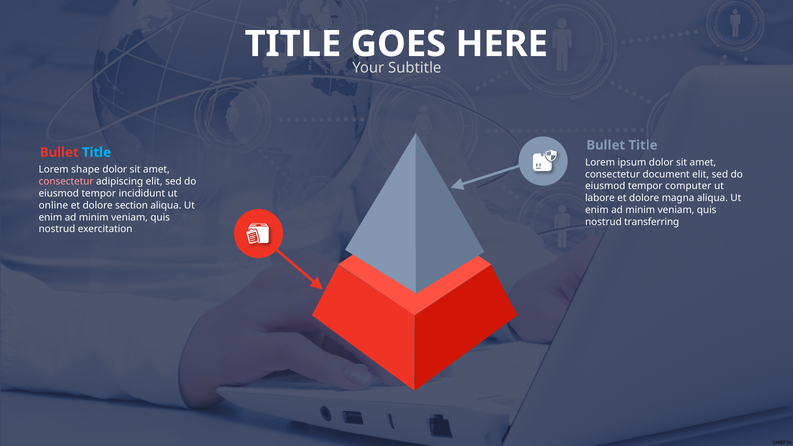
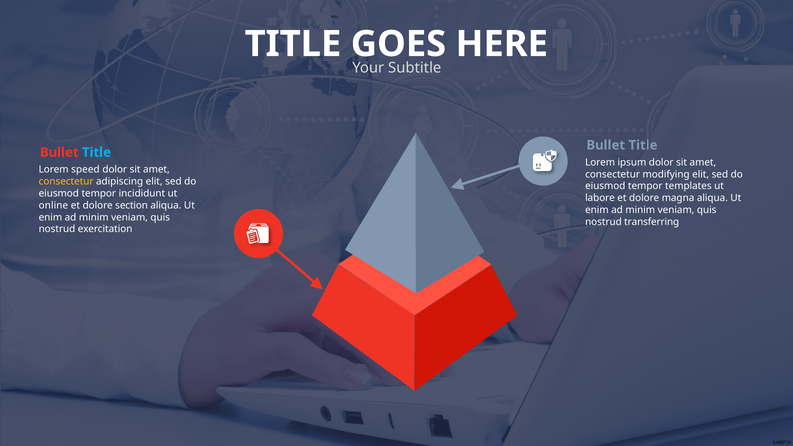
shape: shape -> speed
document: document -> modifying
consectetur at (66, 182) colour: pink -> yellow
computer: computer -> templates
